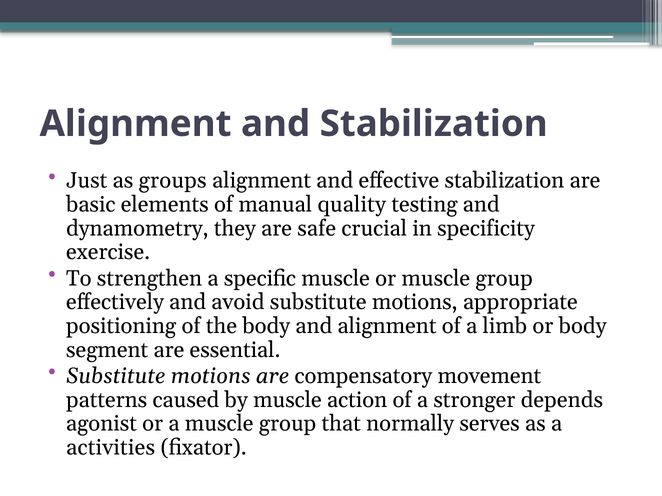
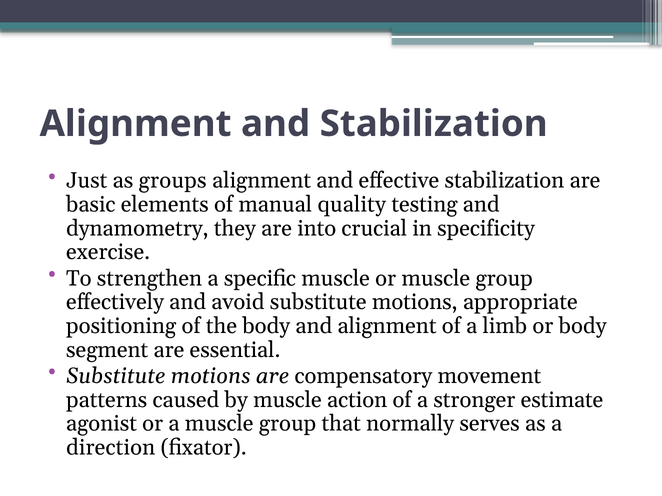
safe: safe -> into
depends: depends -> estimate
activities: activities -> direction
